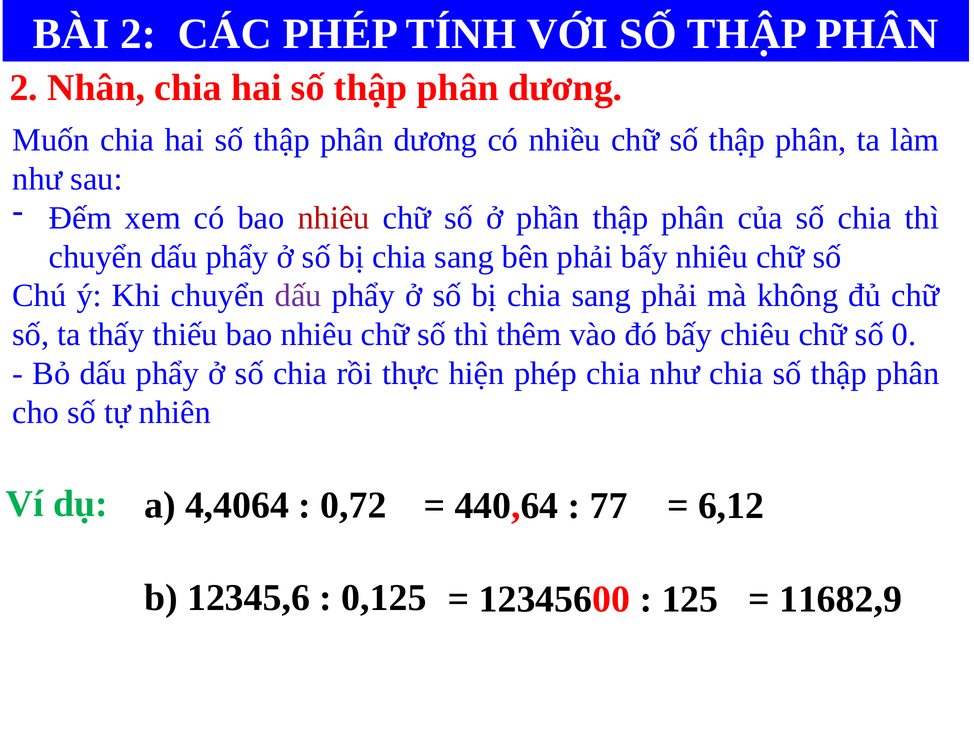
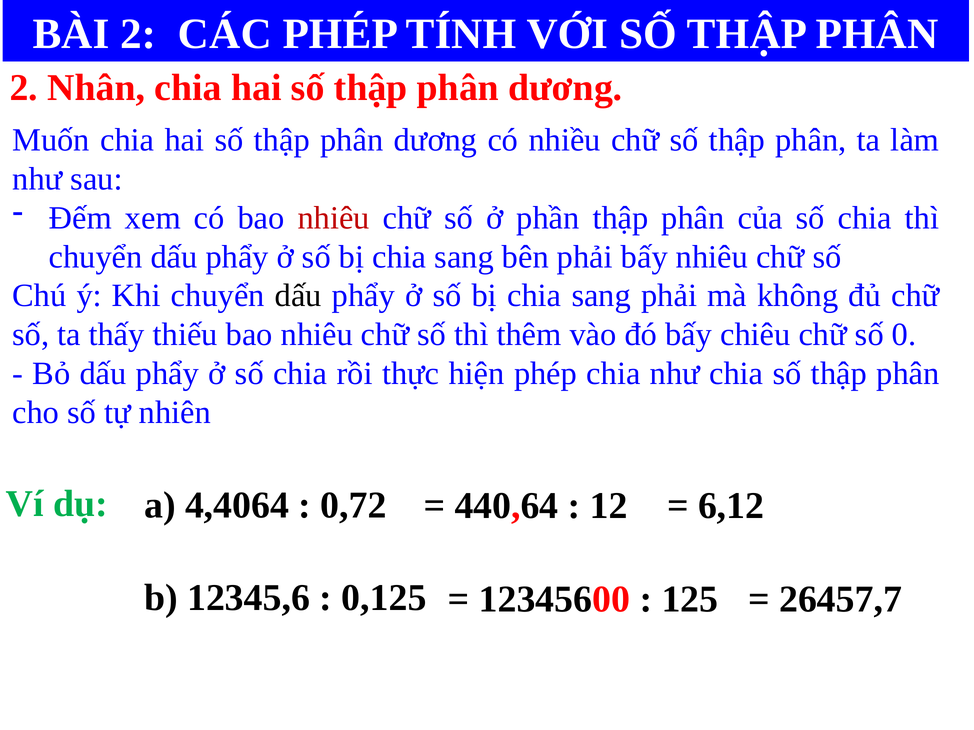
dấu at (298, 296) colour: purple -> black
77: 77 -> 12
11682,9: 11682,9 -> 26457,7
